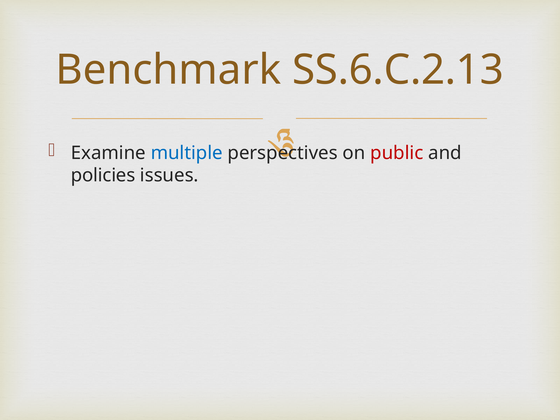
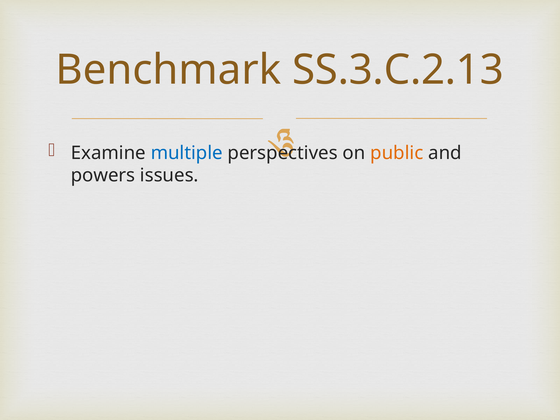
SS.6.C.2.13: SS.6.C.2.13 -> SS.3.C.2.13
public colour: red -> orange
policies: policies -> powers
